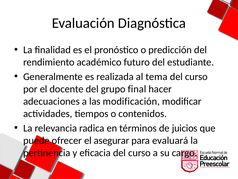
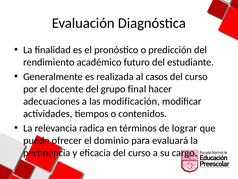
tema: tema -> casos
juicios: juicios -> lograr
asegurar: asegurar -> dominio
